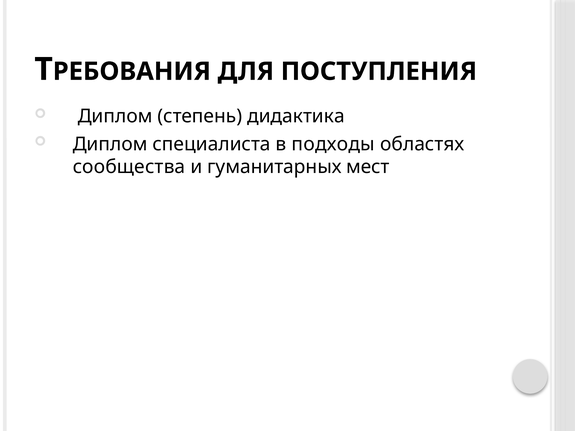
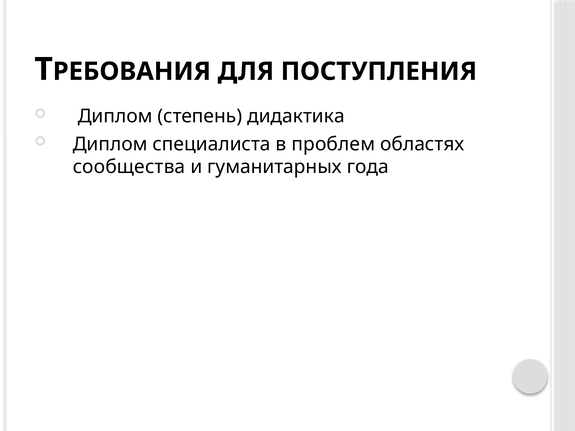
подходы: подходы -> проблем
мест: мест -> года
